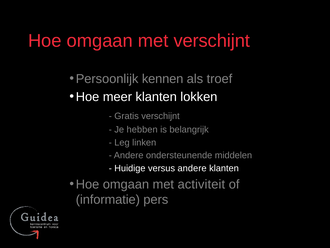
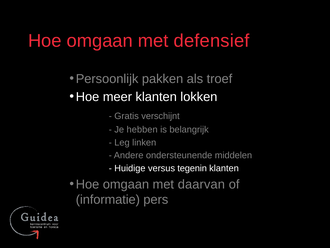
met verschijnt: verschijnt -> defensief
kennen: kennen -> pakken
versus andere: andere -> tegenin
activiteit: activiteit -> daarvan
